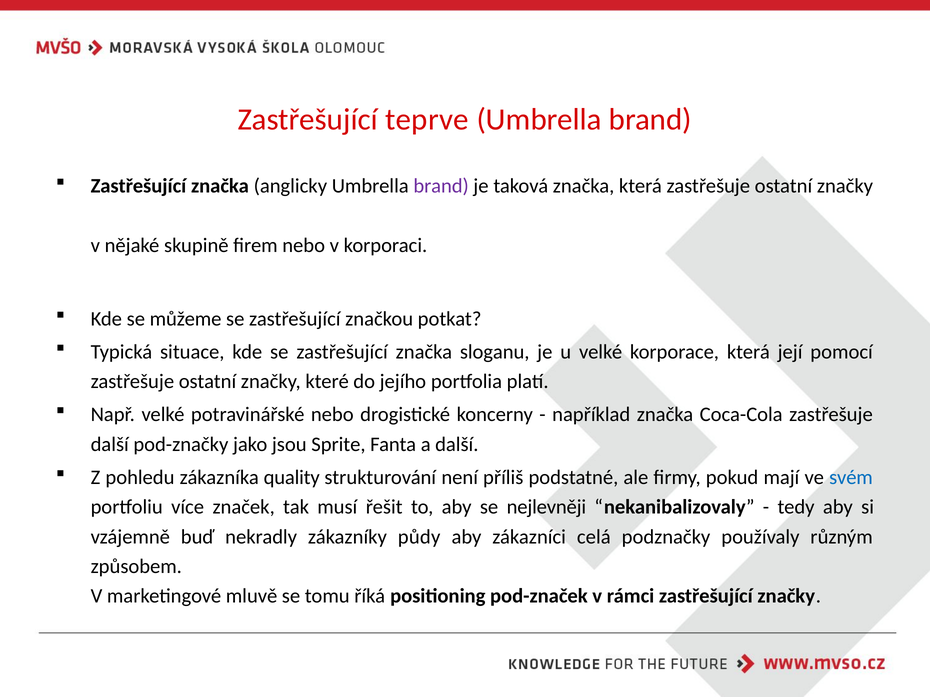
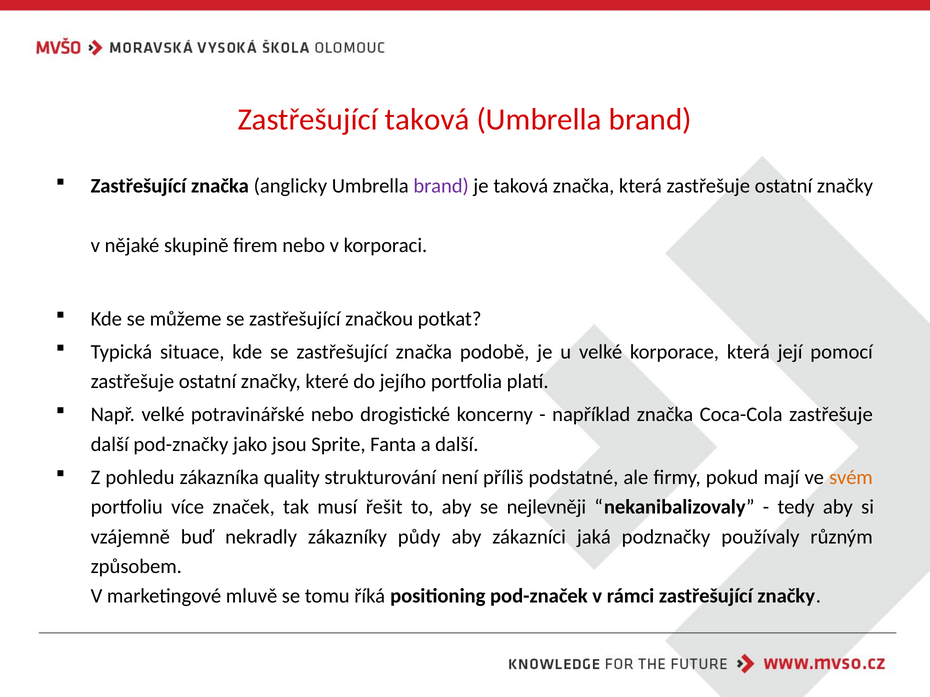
Zastřešující teprve: teprve -> taková
sloganu: sloganu -> podobě
svém colour: blue -> orange
celá: celá -> jaká
